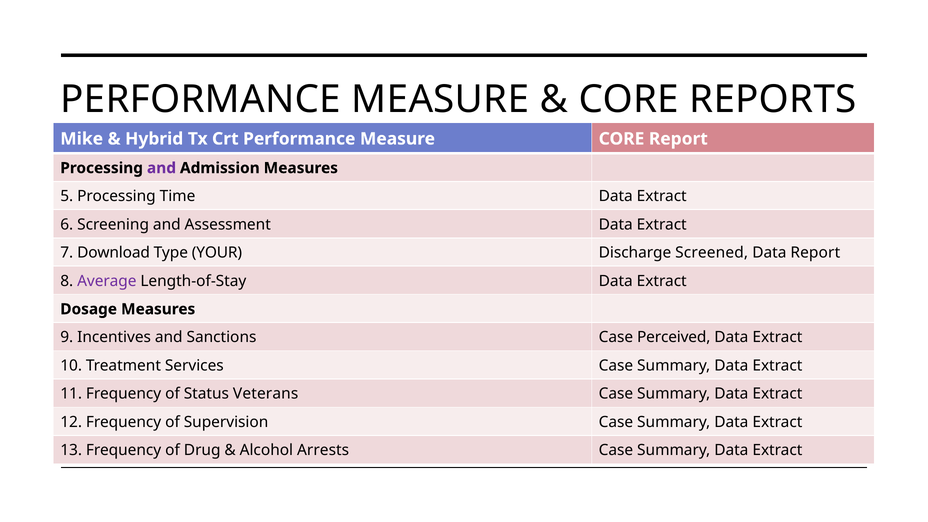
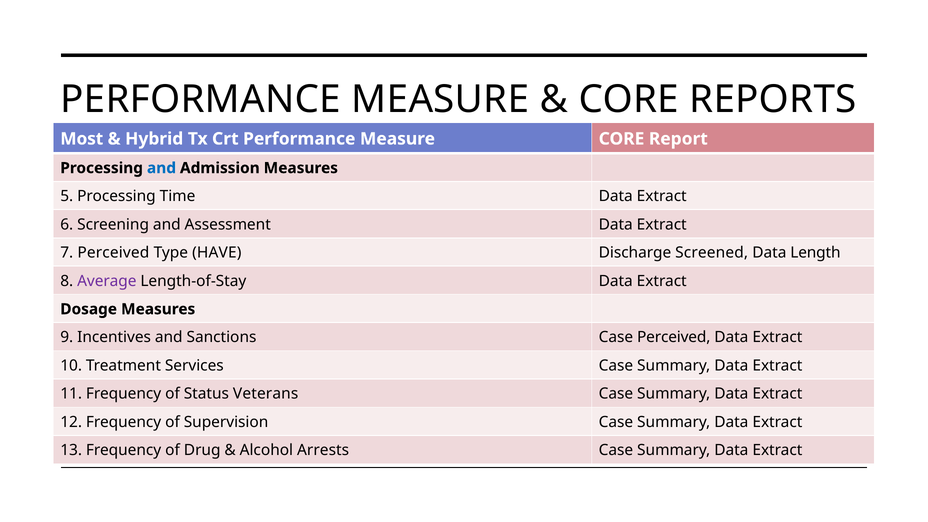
Mike: Mike -> Most
and at (161, 168) colour: purple -> blue
7 Download: Download -> Perceived
YOUR: YOUR -> HAVE
Data Report: Report -> Length
